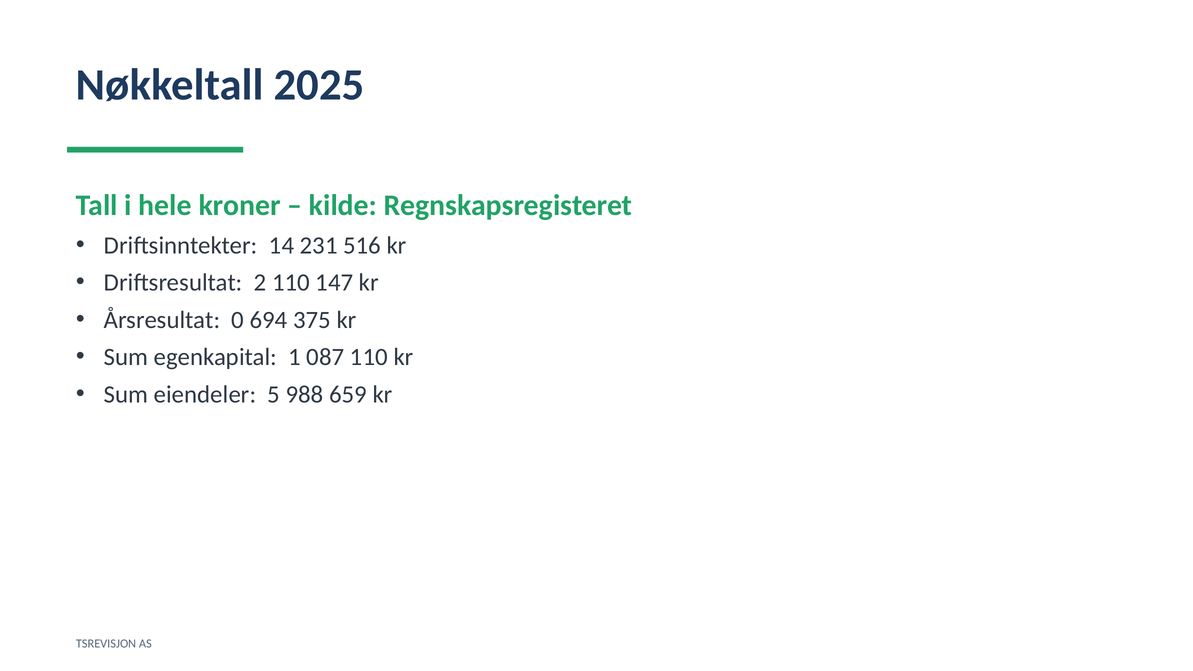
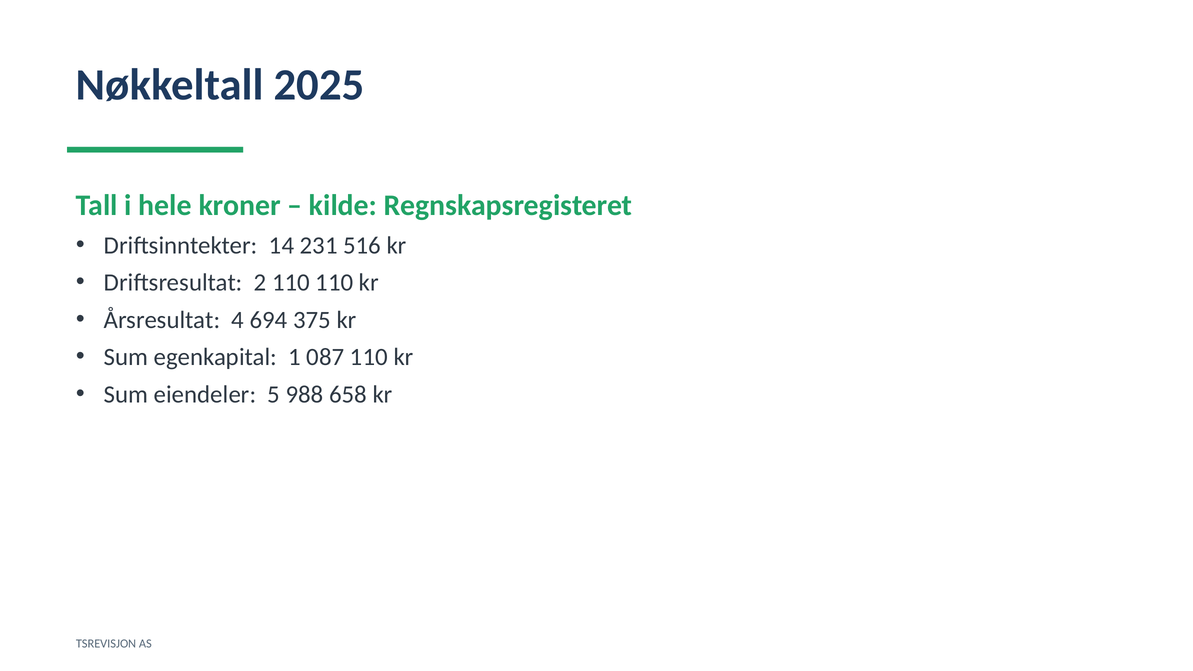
110 147: 147 -> 110
0: 0 -> 4
659: 659 -> 658
